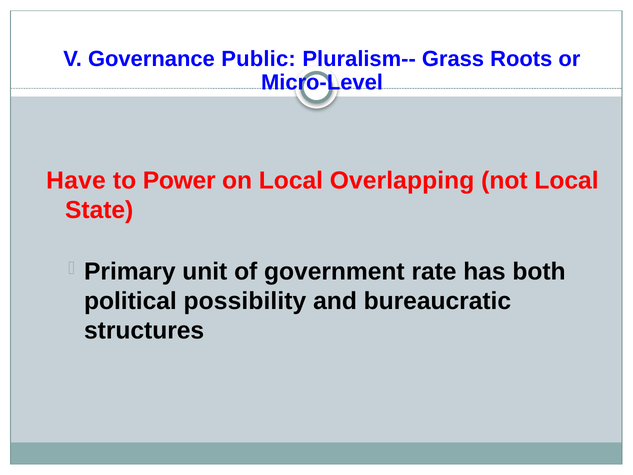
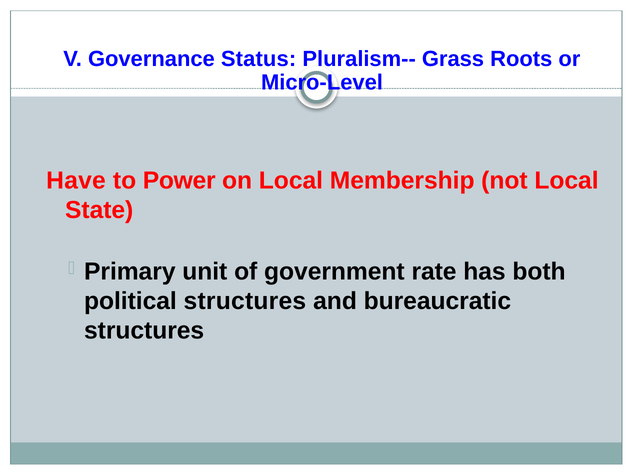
Public: Public -> Status
Overlapping: Overlapping -> Membership
political possibility: possibility -> structures
